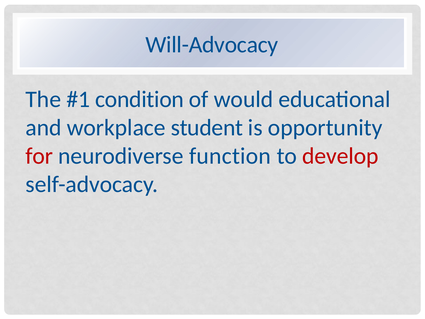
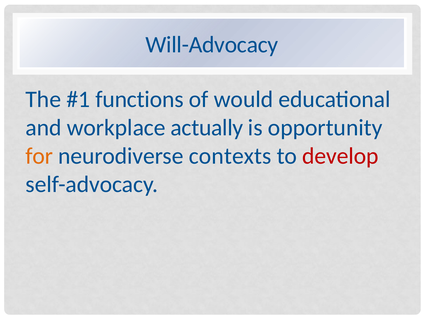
condition: condition -> functions
student: student -> actually
for colour: red -> orange
function: function -> contexts
